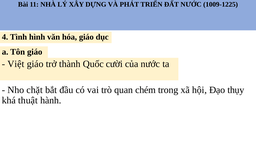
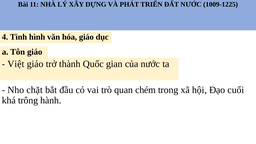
cười: cười -> gian
thụy: thụy -> cuối
thuật: thuật -> trông
